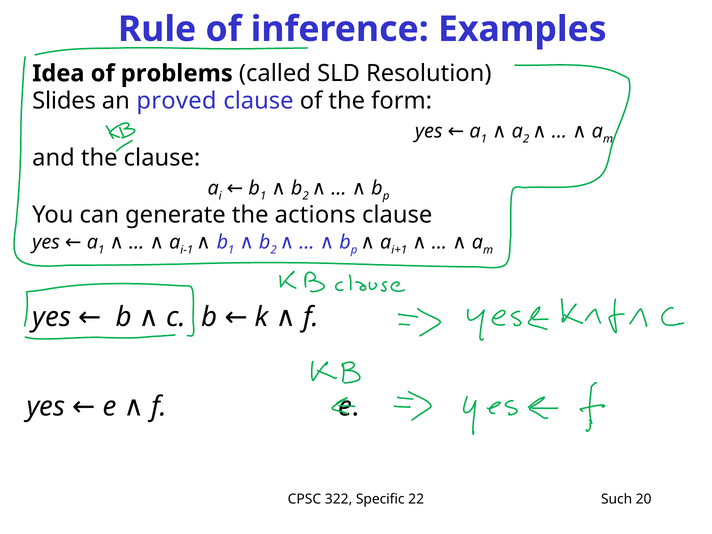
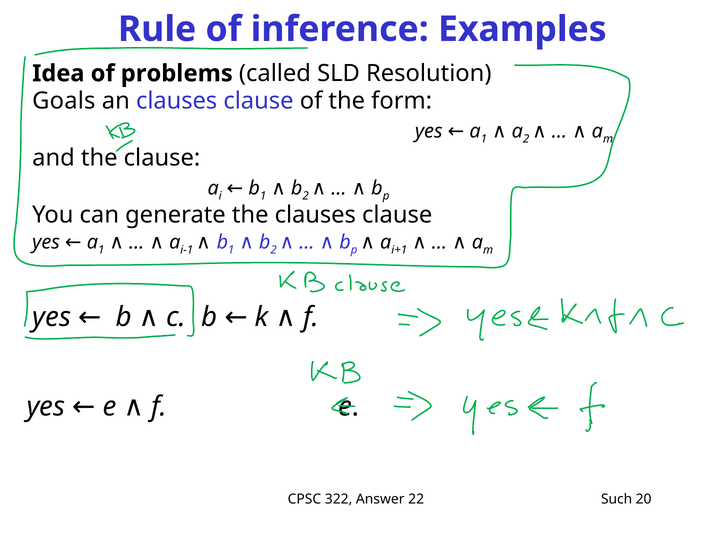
Slides: Slides -> Goals
an proved: proved -> clauses
the actions: actions -> clauses
Specific: Specific -> Answer
